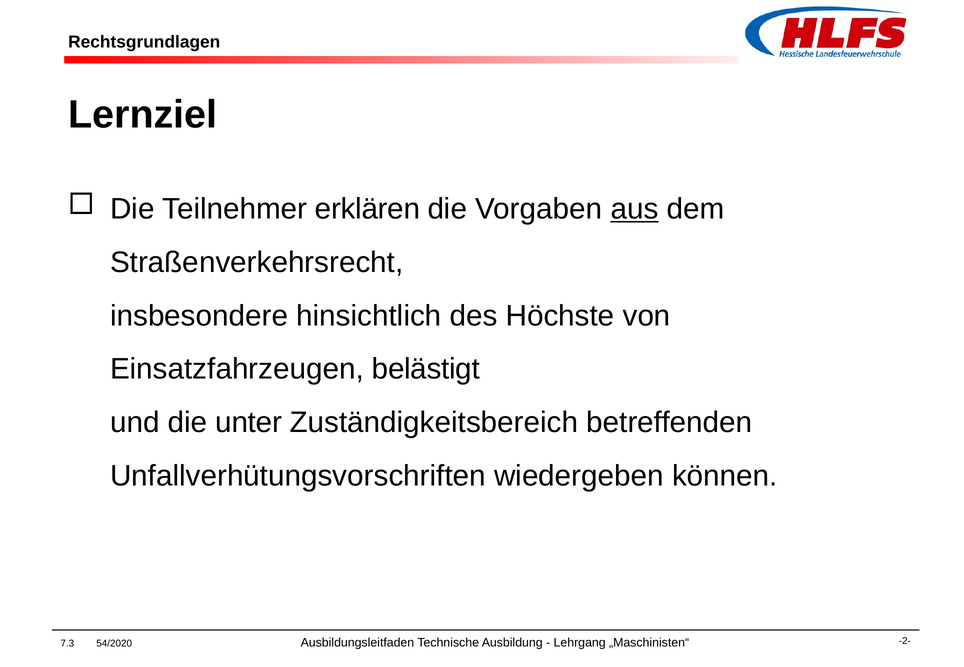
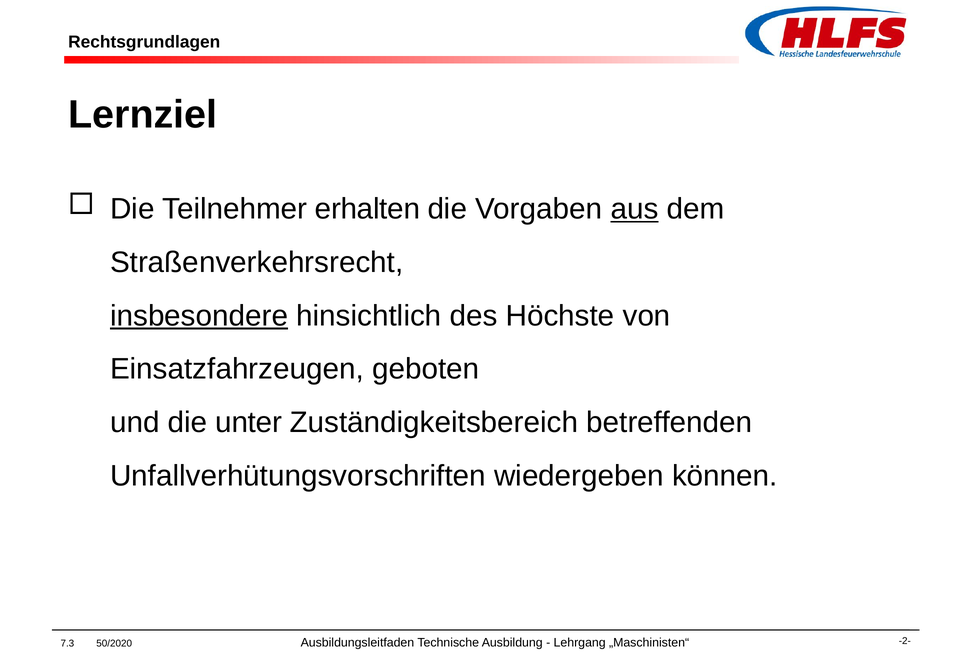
erklären: erklären -> erhalten
insbesondere underline: none -> present
belästigt: belästigt -> geboten
54/2020: 54/2020 -> 50/2020
